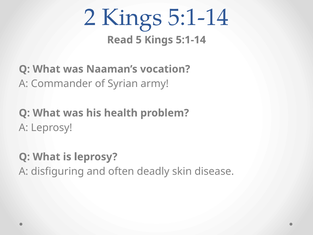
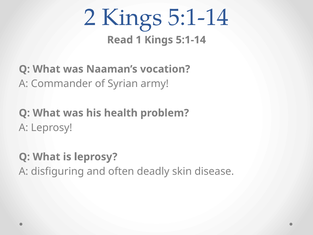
5: 5 -> 1
